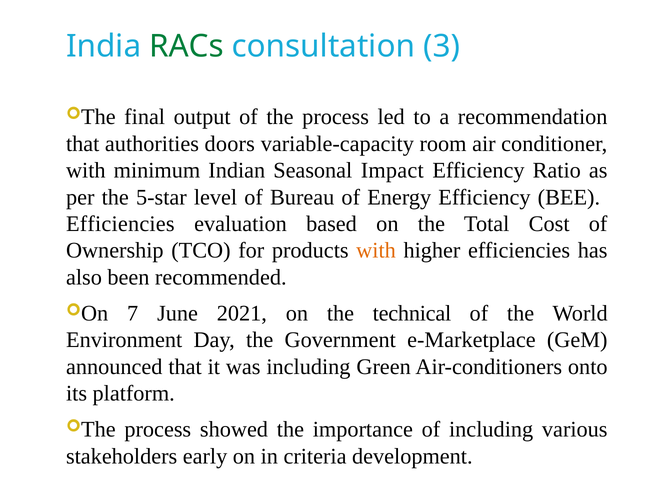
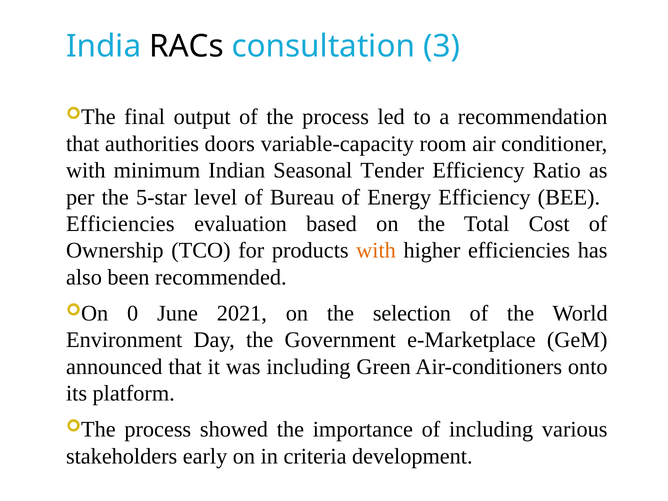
RACs colour: green -> black
Impact: Impact -> Tender
7: 7 -> 0
technical: technical -> selection
